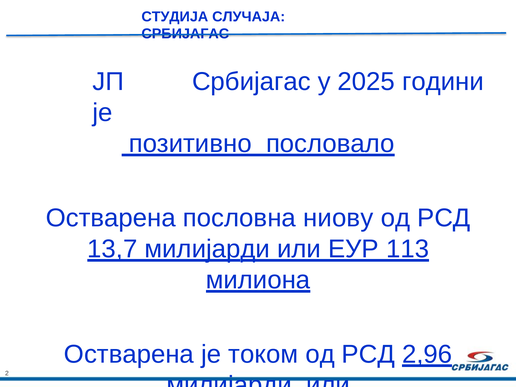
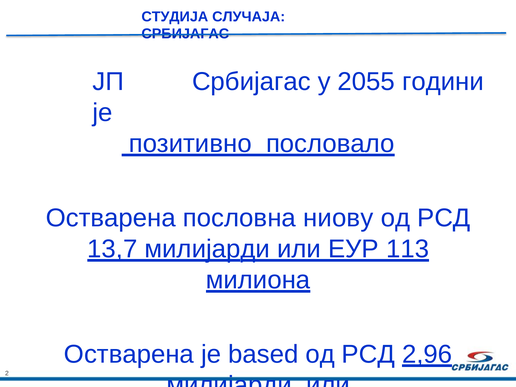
2025: 2025 -> 2055
током: током -> based
